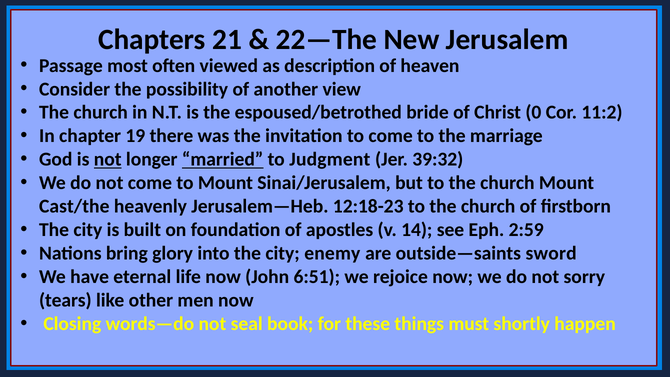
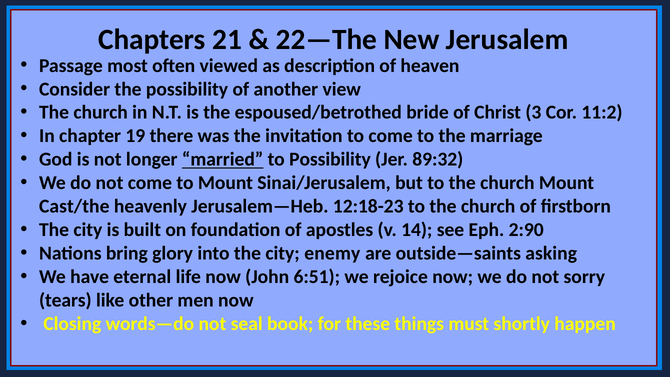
0: 0 -> 3
not at (108, 159) underline: present -> none
to Judgment: Judgment -> Possibility
39:32: 39:32 -> 89:32
2:59: 2:59 -> 2:90
sword: sword -> asking
